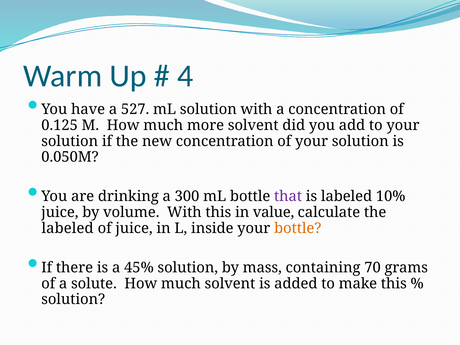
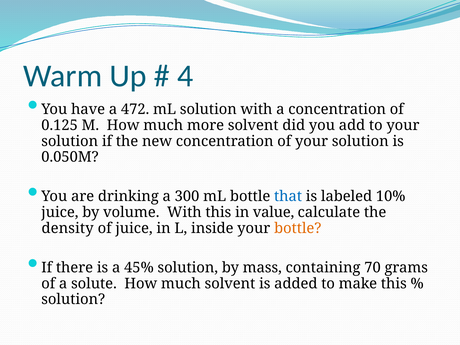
527: 527 -> 472
that colour: purple -> blue
labeled at (68, 228): labeled -> density
